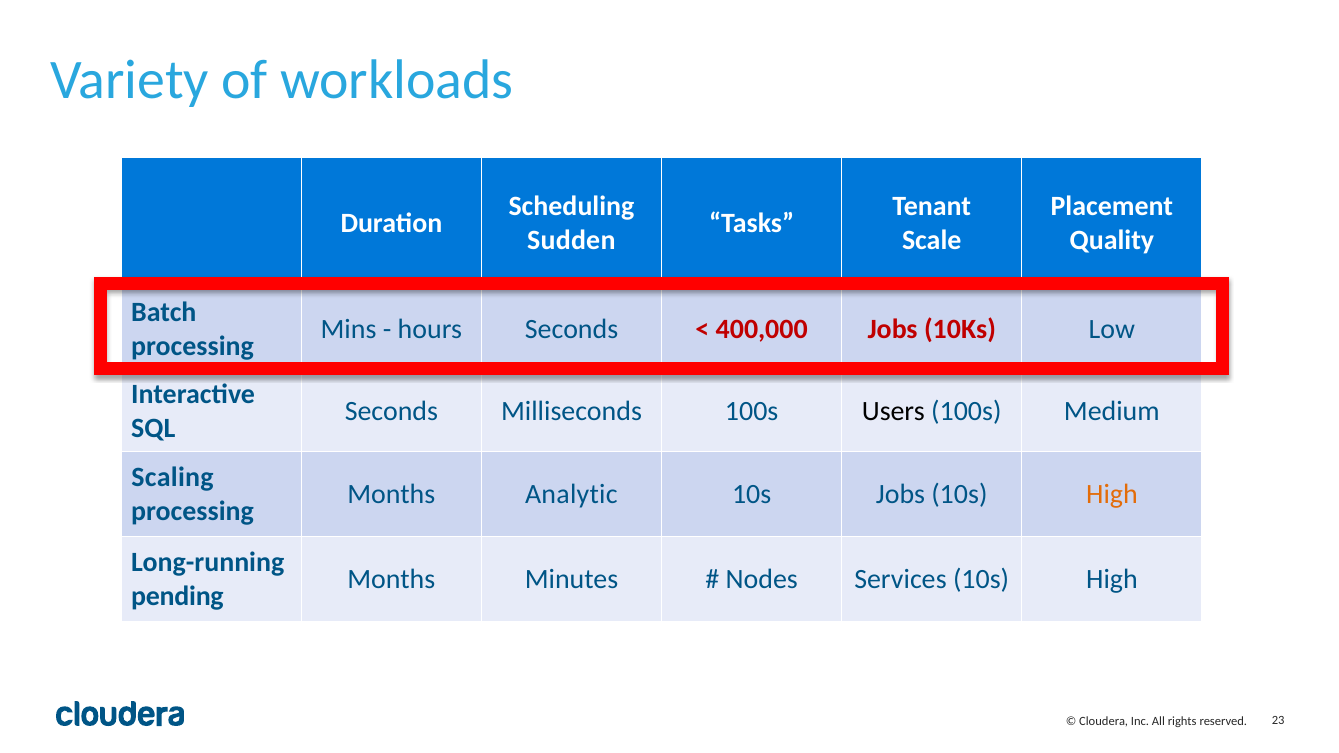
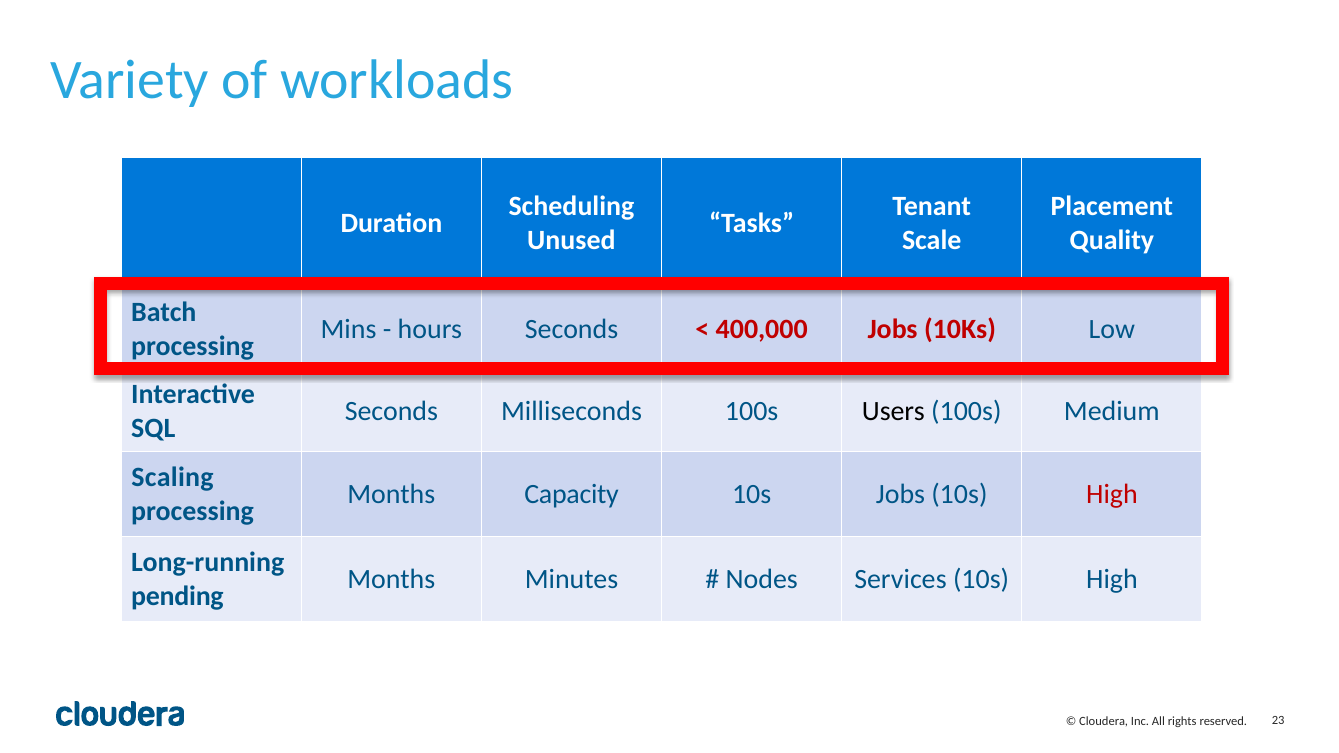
Sudden: Sudden -> Unused
Analytic: Analytic -> Capacity
High at (1112, 495) colour: orange -> red
